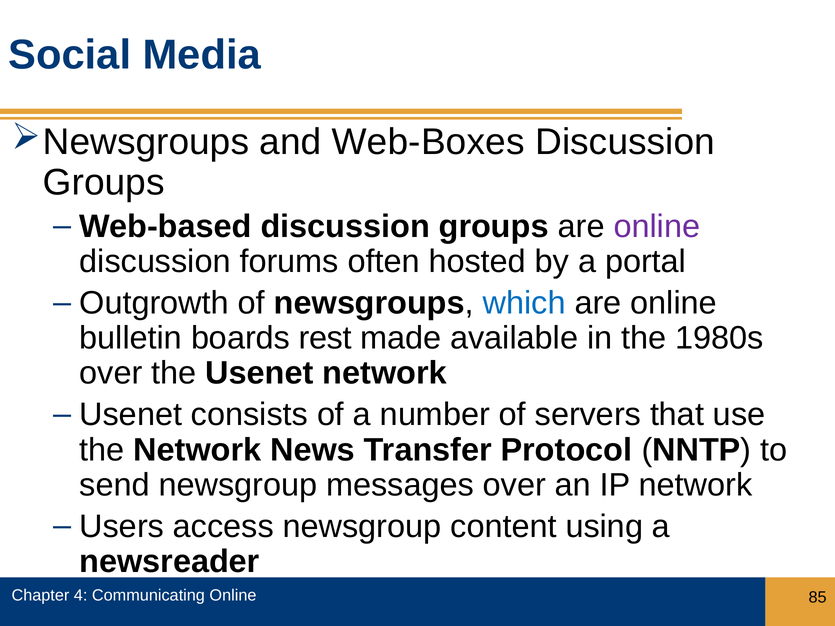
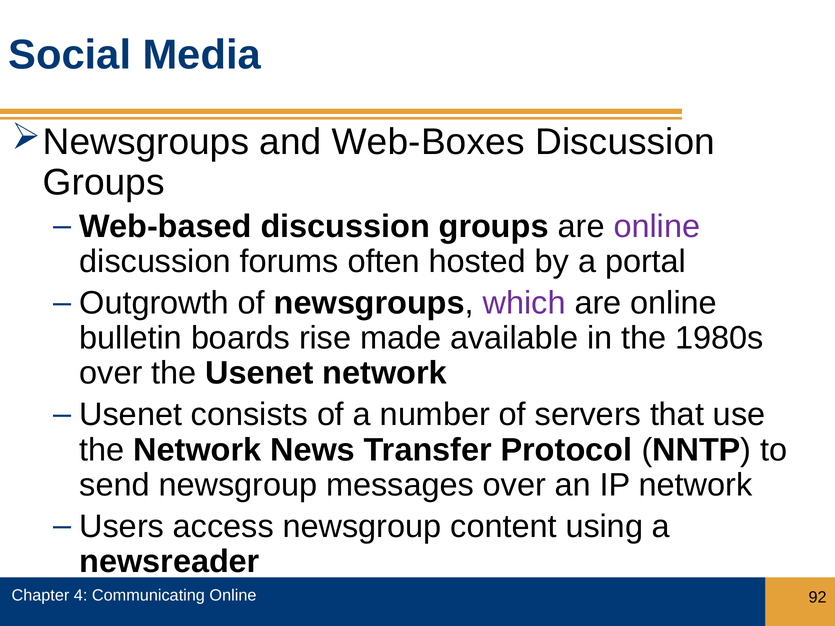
which colour: blue -> purple
rest: rest -> rise
85: 85 -> 92
